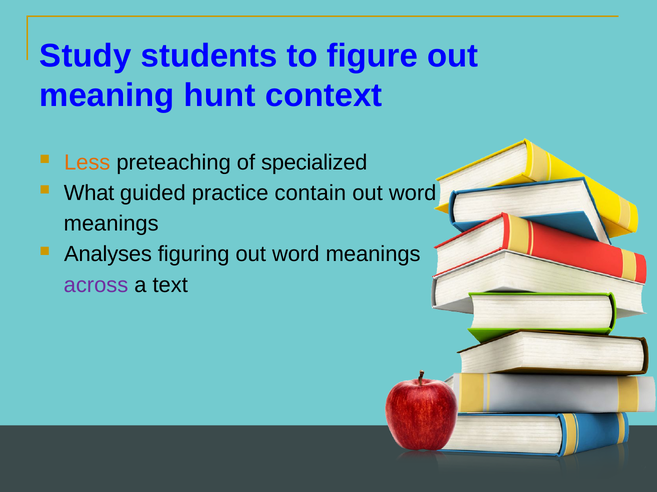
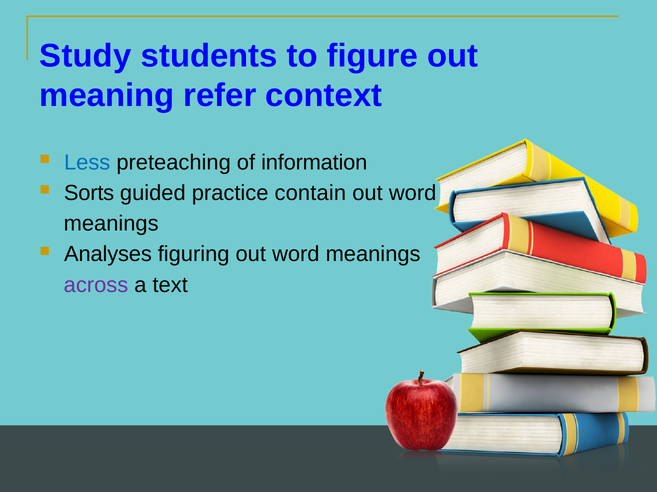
hunt: hunt -> refer
Less colour: orange -> blue
specialized: specialized -> information
What: What -> Sorts
